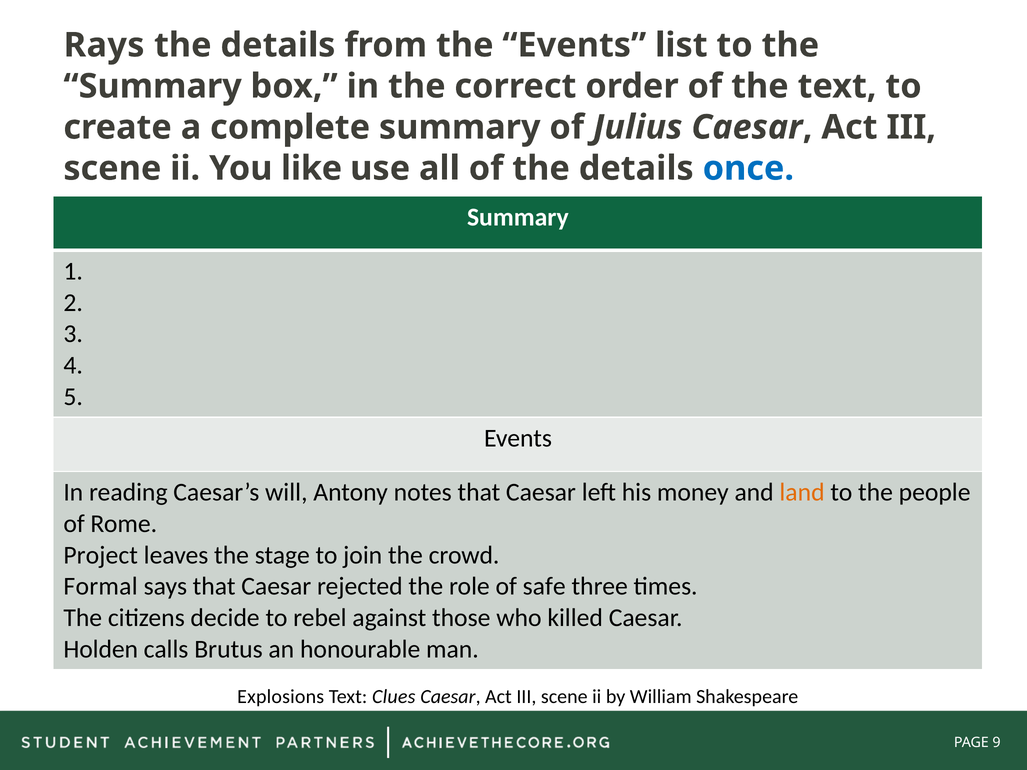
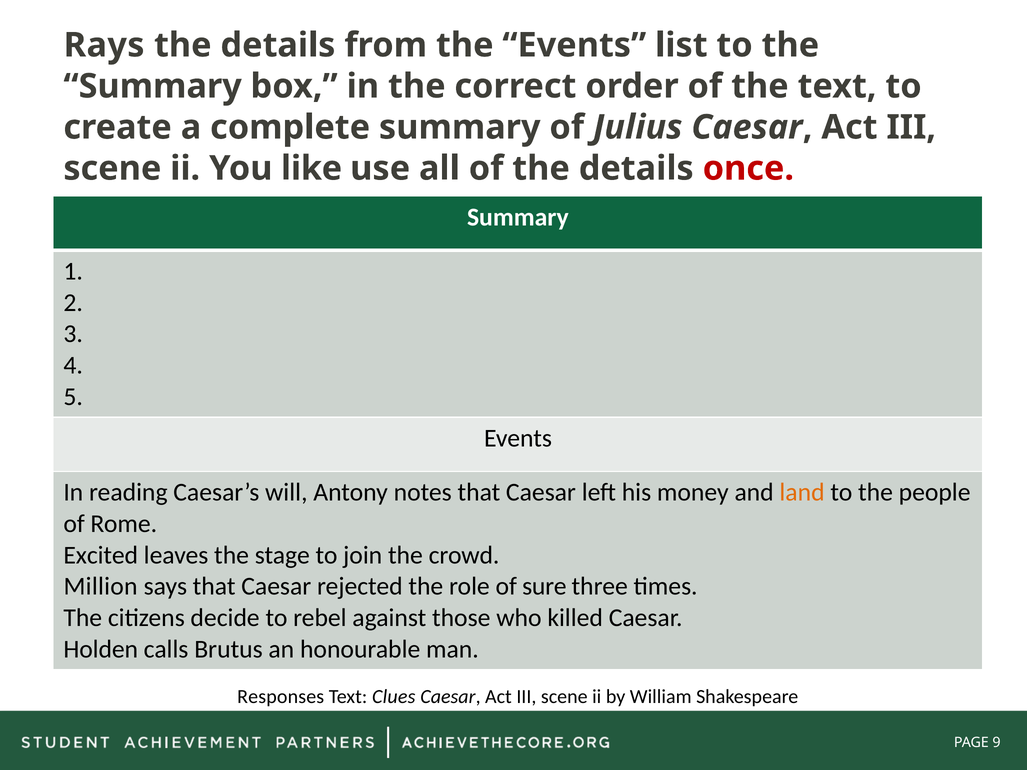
once colour: blue -> red
Project: Project -> Excited
Formal: Formal -> Million
safe: safe -> sure
Explosions: Explosions -> Responses
